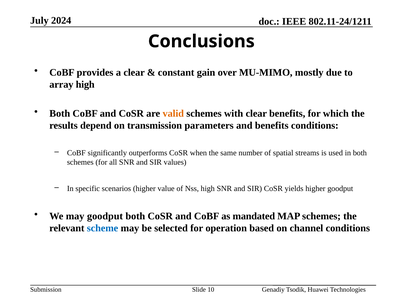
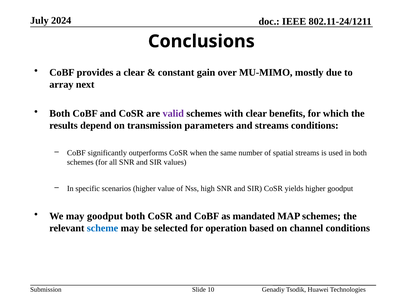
array high: high -> next
valid colour: orange -> purple
and benefits: benefits -> streams
